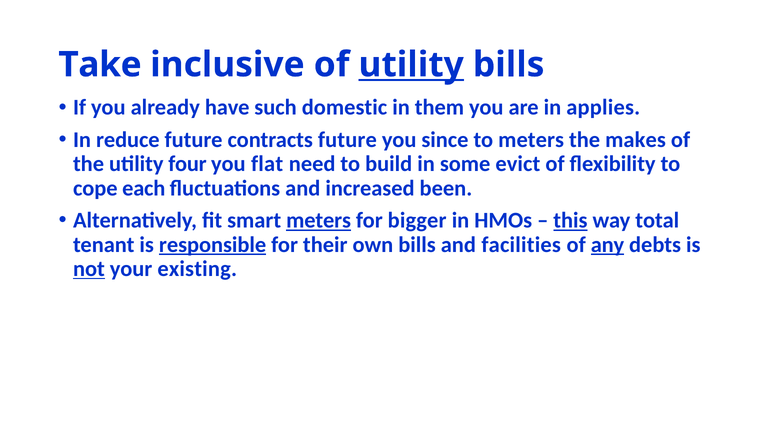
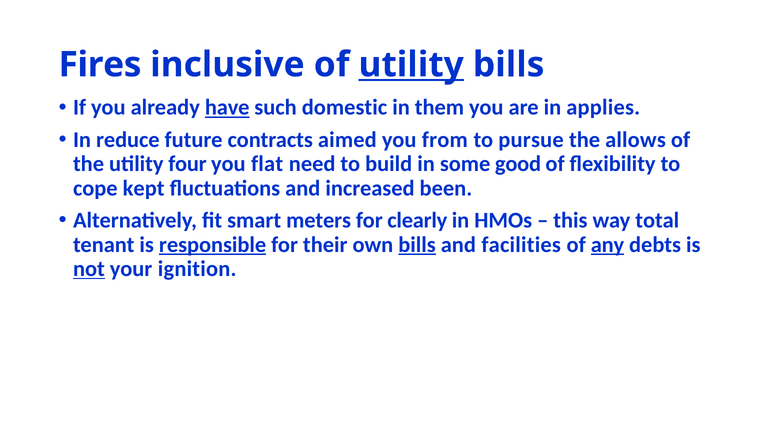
Take: Take -> Fires
have underline: none -> present
contracts future: future -> aimed
since: since -> from
to meters: meters -> pursue
makes: makes -> allows
evict: evict -> good
each: each -> kept
meters at (319, 220) underline: present -> none
bigger: bigger -> clearly
this underline: present -> none
bills at (417, 244) underline: none -> present
existing: existing -> ignition
